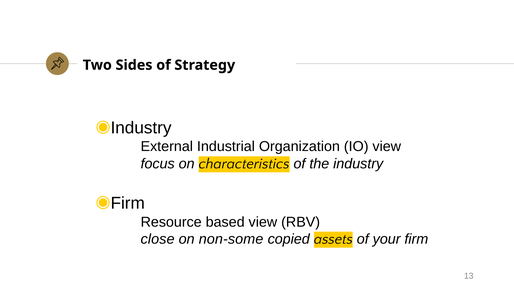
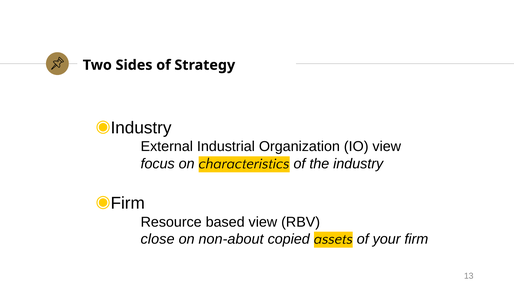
non-some: non-some -> non-about
